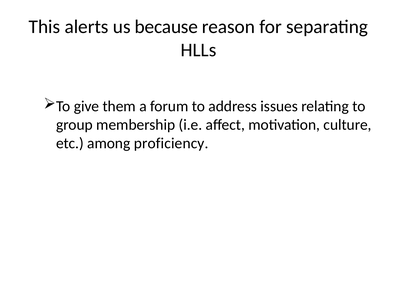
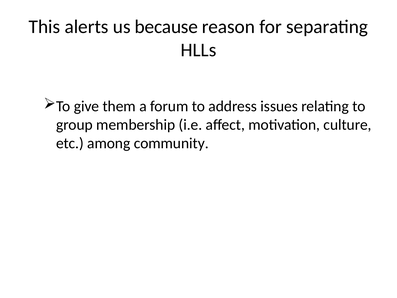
proficiency: proficiency -> community
